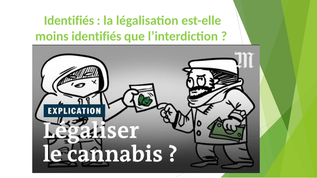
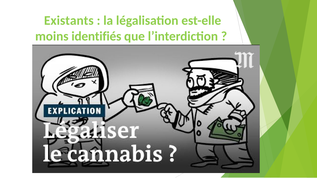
Identifiés at (69, 21): Identifiés -> Existants
